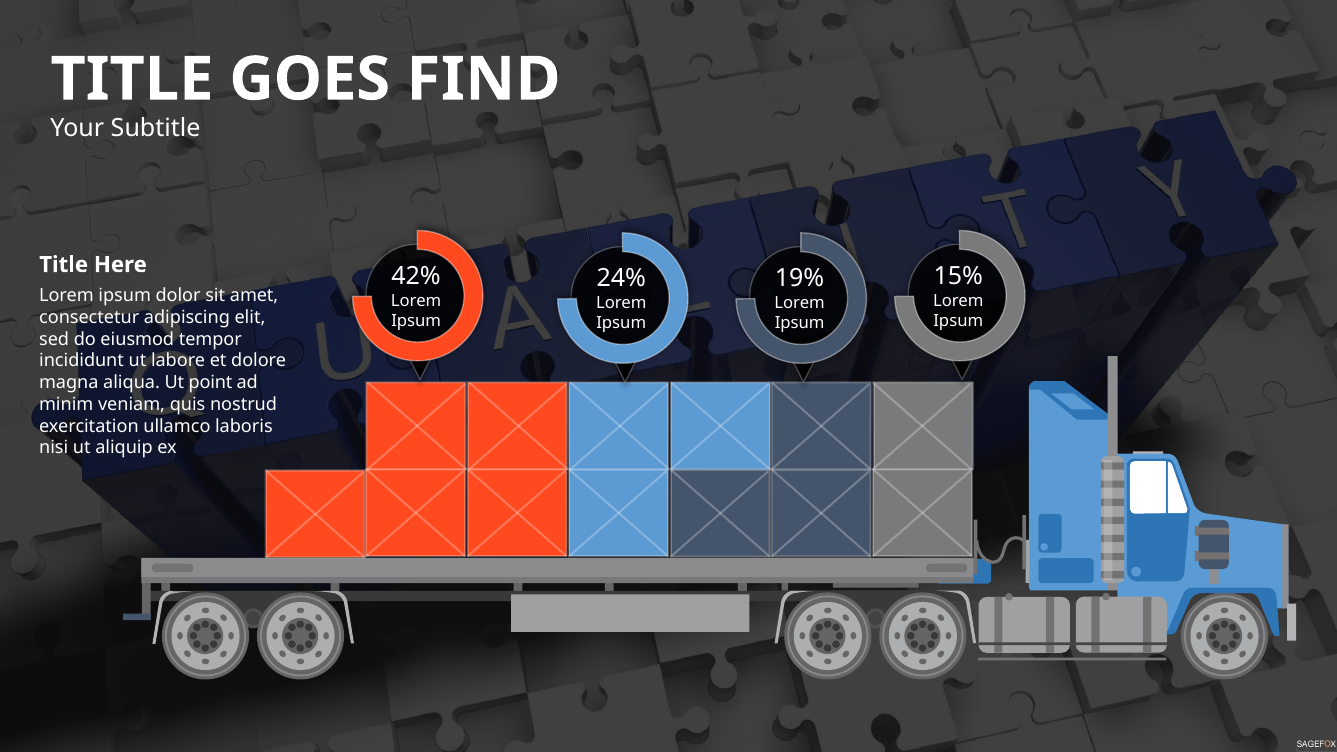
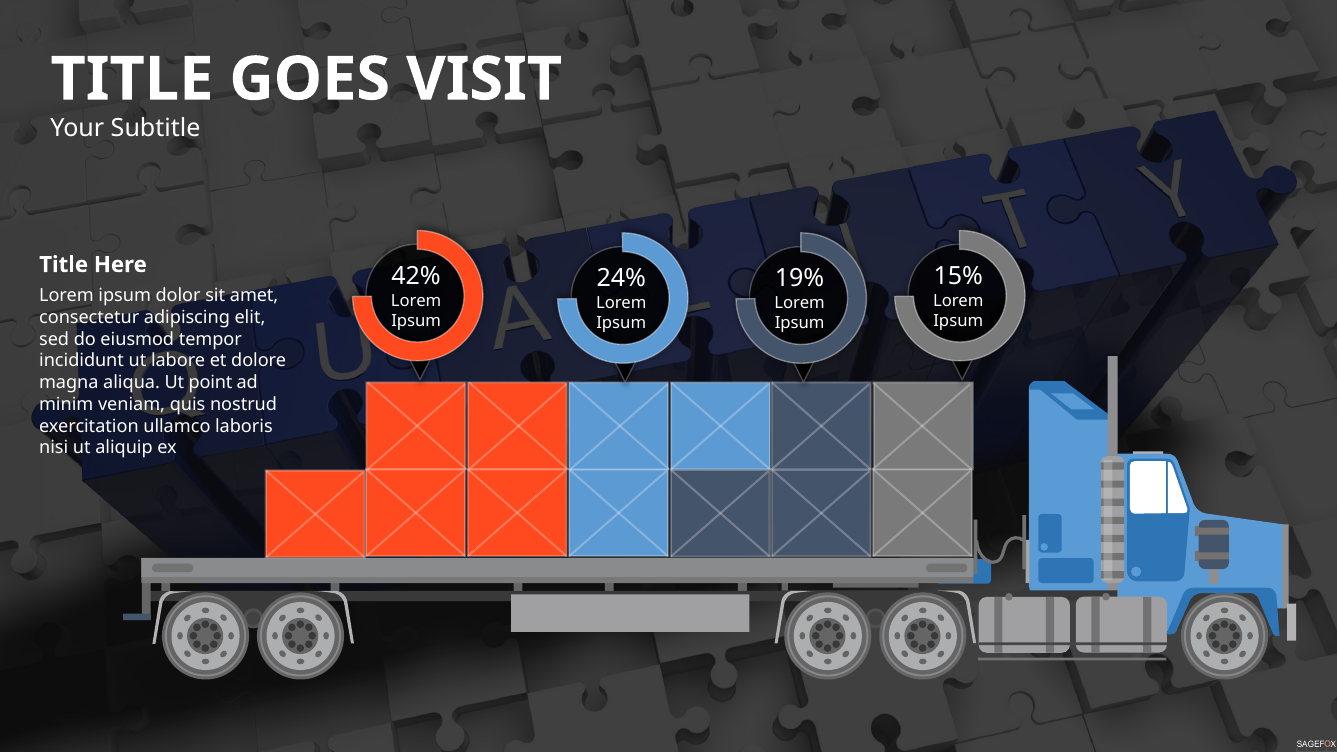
FIND: FIND -> VISIT
